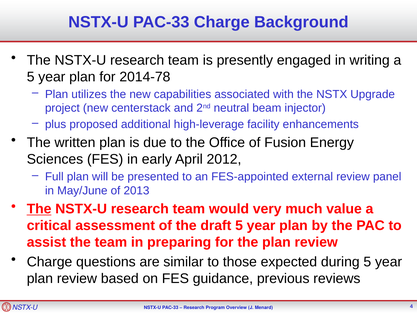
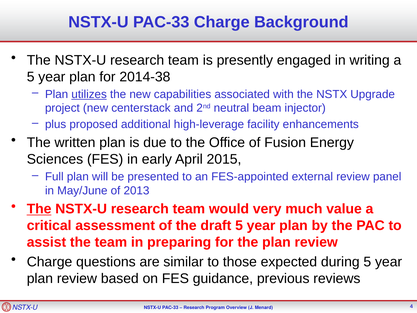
2014-78: 2014-78 -> 2014-38
utilizes underline: none -> present
2012: 2012 -> 2015
